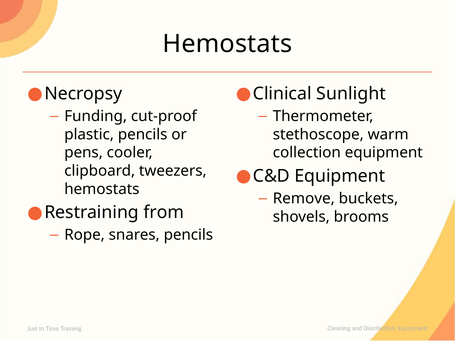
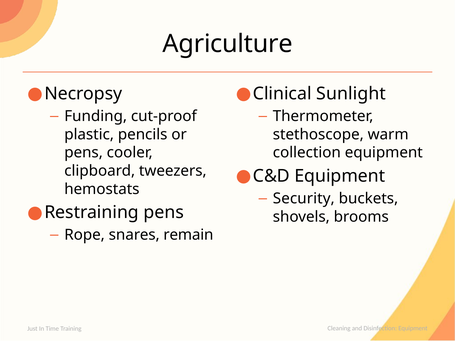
Hemostats at (227, 44): Hemostats -> Agriculture
Remove: Remove -> Security
Restraining from: from -> pens
snares pencils: pencils -> remain
